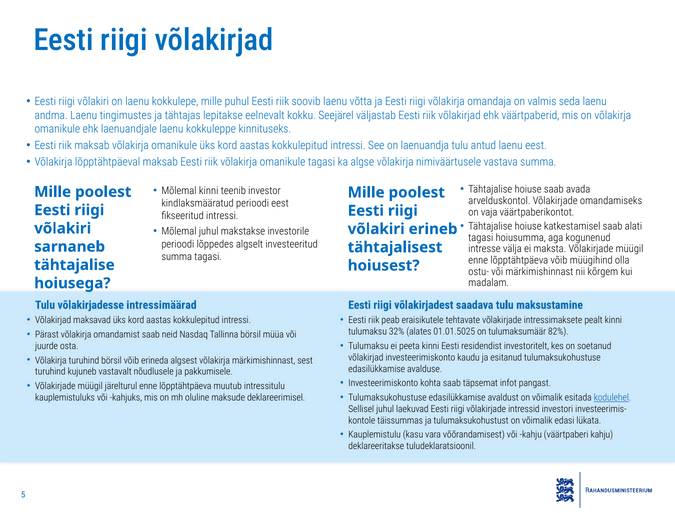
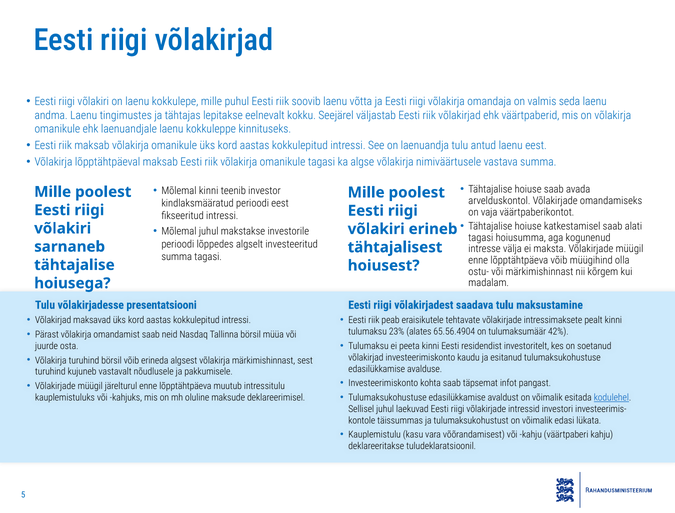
intressimäärad: intressimäärad -> presentatsiooni
32%: 32% -> 23%
01.01.5025: 01.01.5025 -> 65.56.4904
82%: 82% -> 42%
